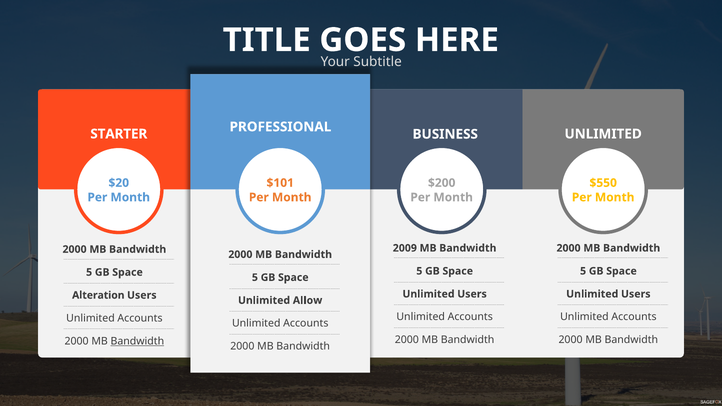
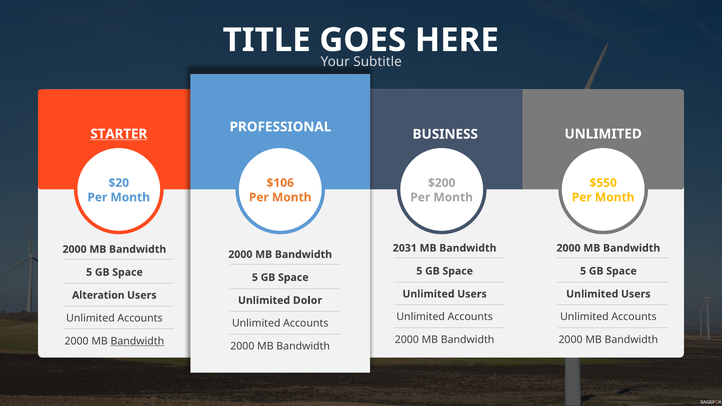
STARTER underline: none -> present
$101: $101 -> $106
2009: 2009 -> 2031
Allow: Allow -> Dolor
